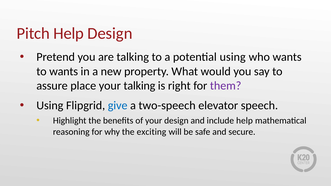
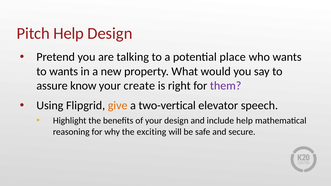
potential using: using -> place
place: place -> know
your talking: talking -> create
give colour: blue -> orange
two-speech: two-speech -> two-vertical
